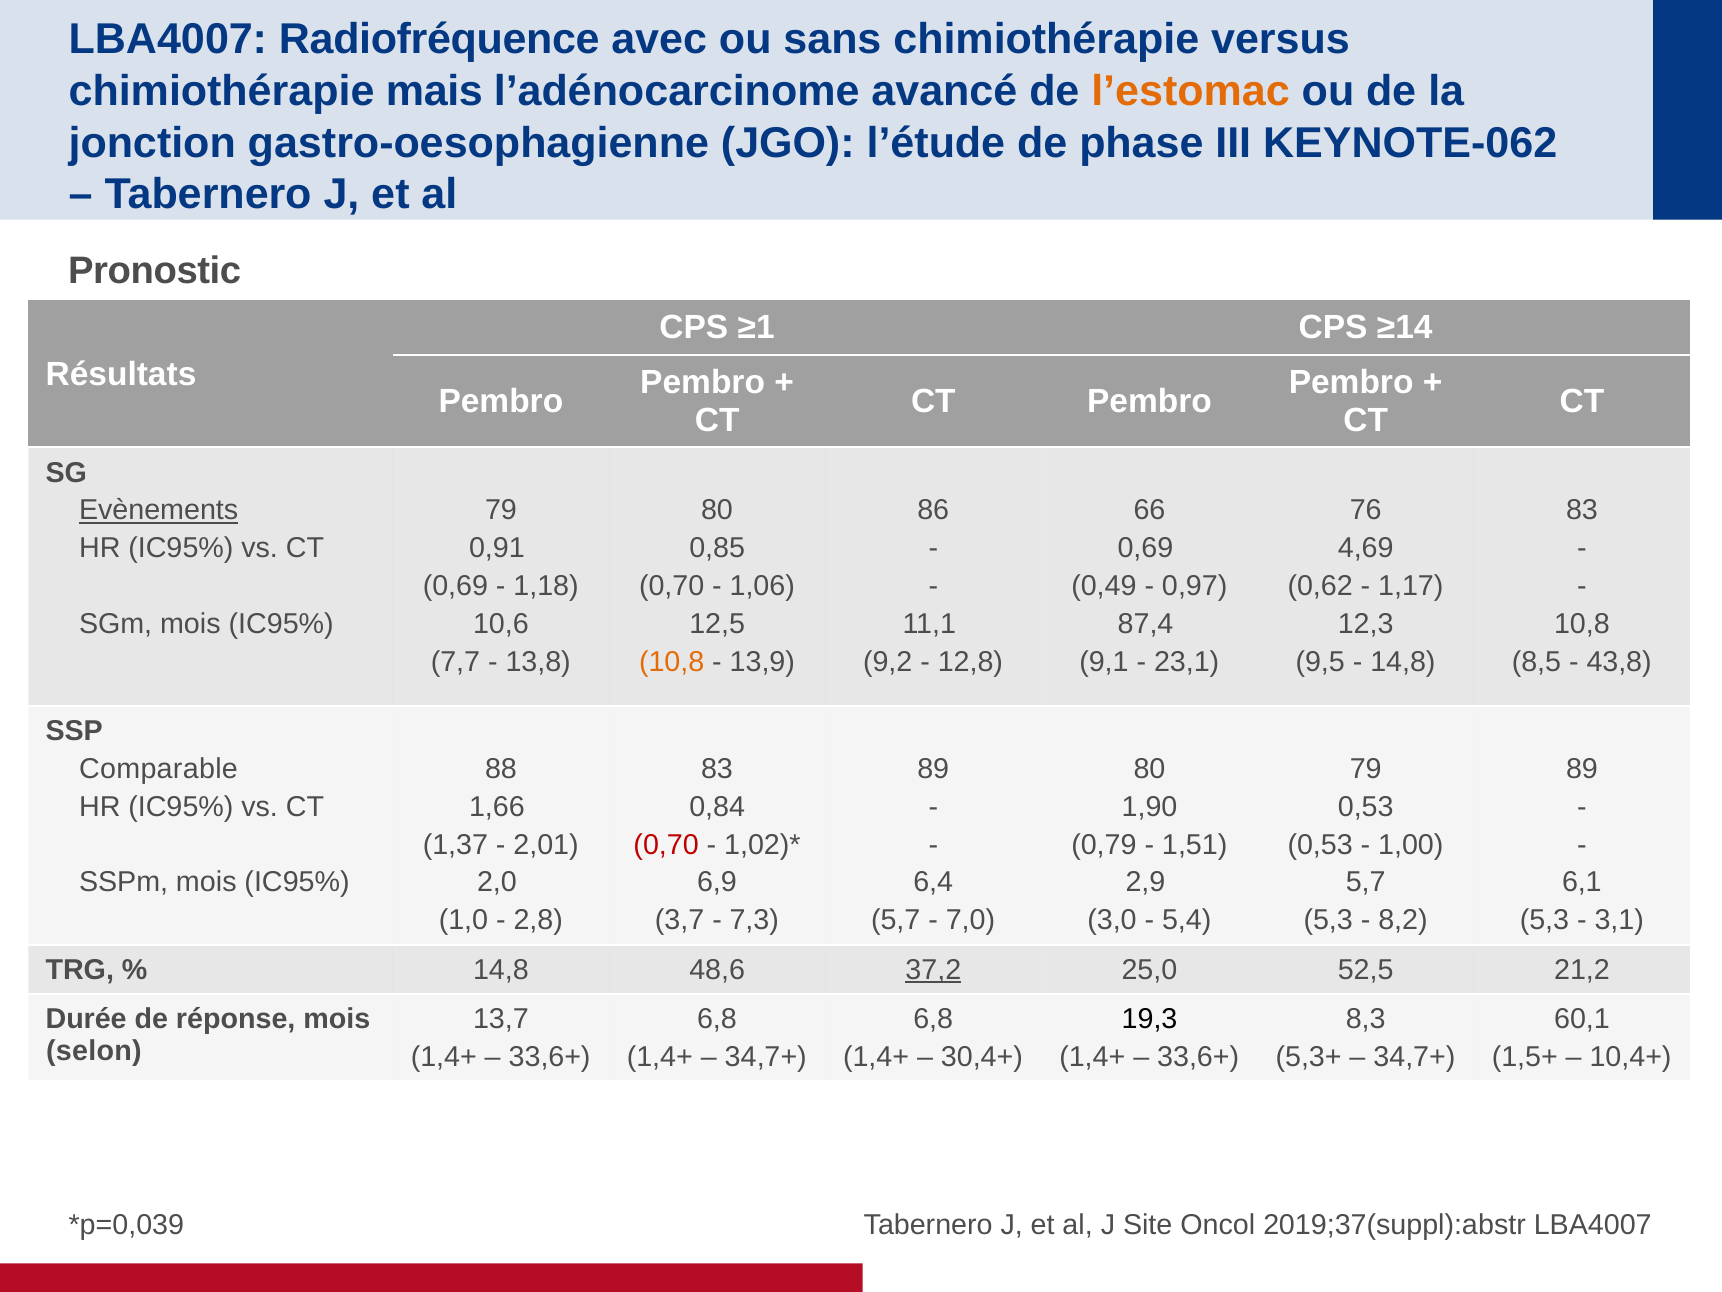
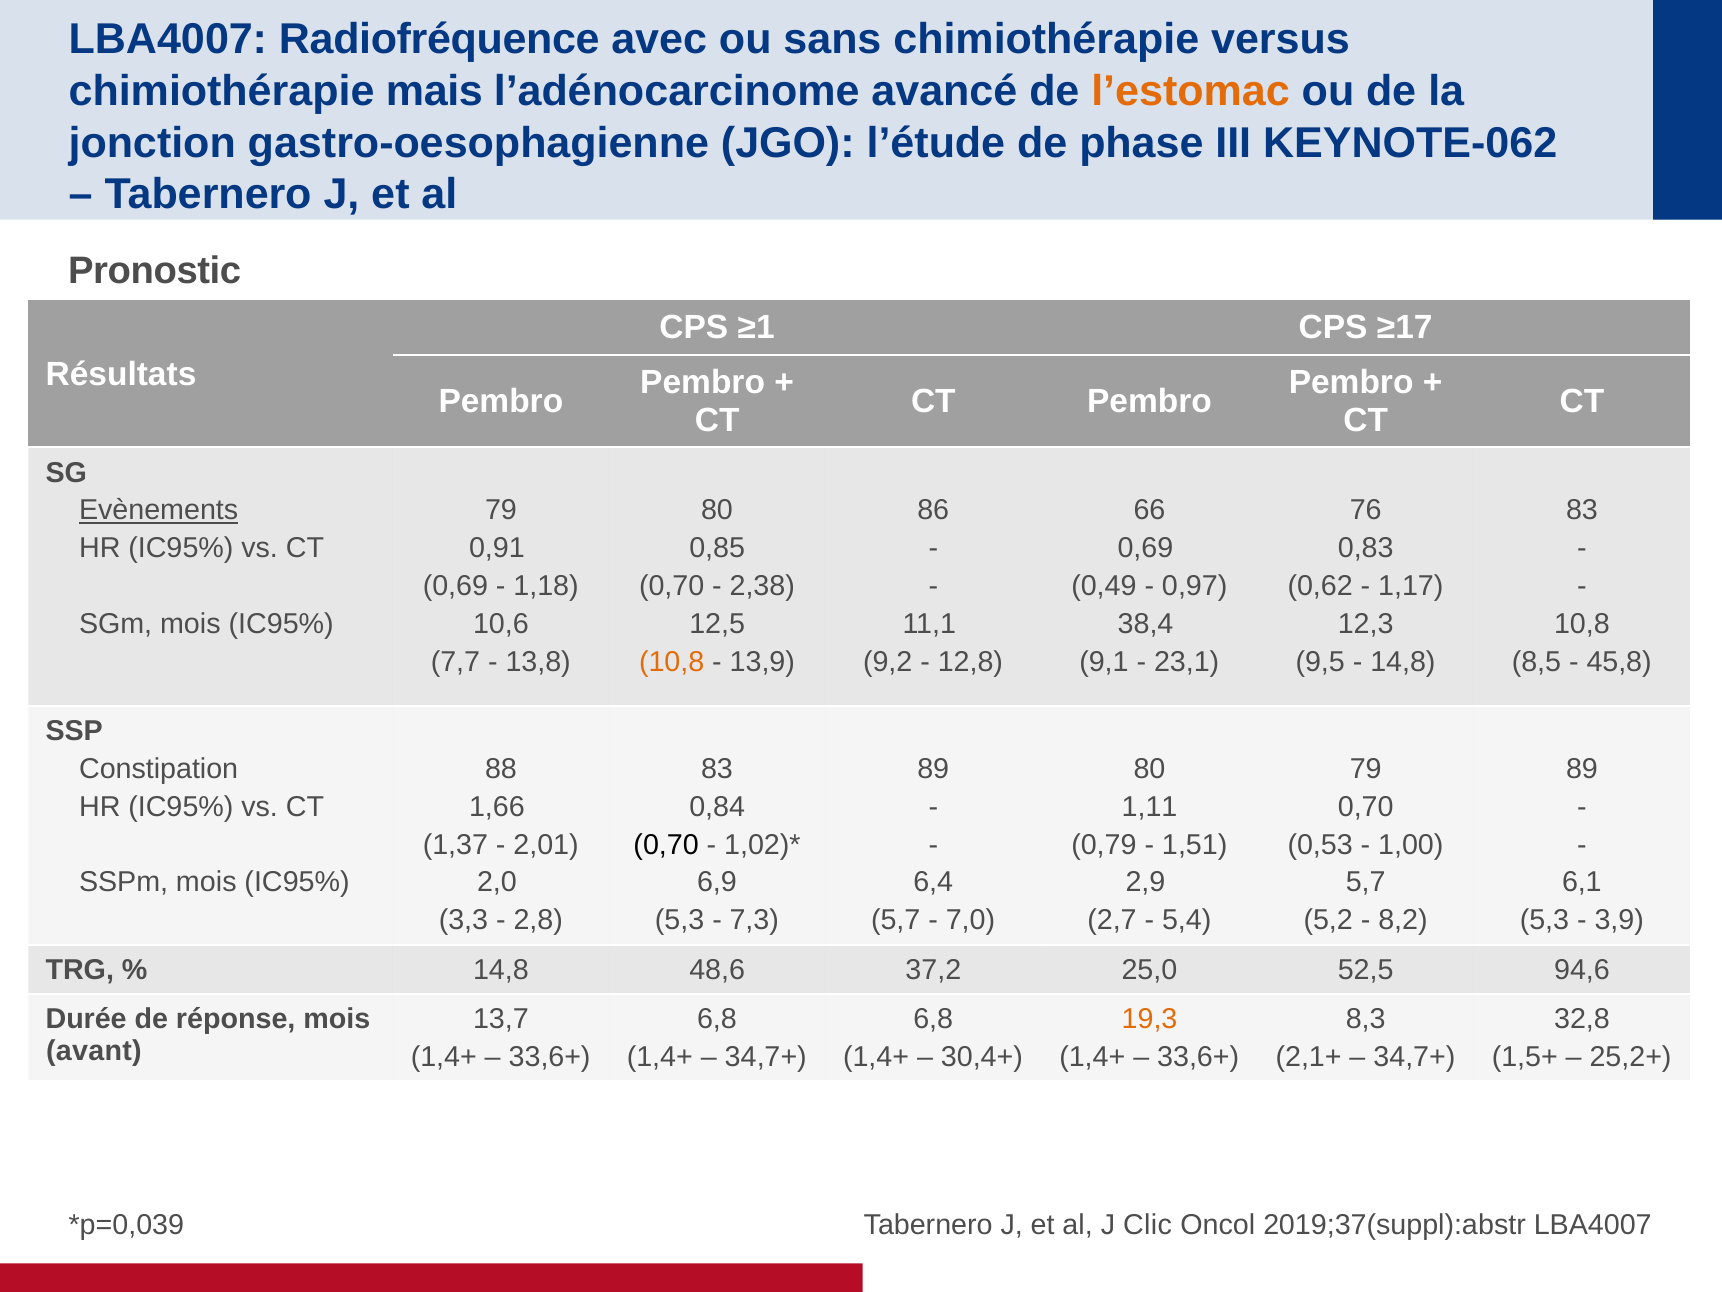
≥14: ≥14 -> ≥17
4,69: 4,69 -> 0,83
1,06: 1,06 -> 2,38
87,4: 87,4 -> 38,4
43,8: 43,8 -> 45,8
Comparable: Comparable -> Constipation
1,90: 1,90 -> 1,11
0,53 at (1366, 806): 0,53 -> 0,70
0,70 at (666, 844) colour: red -> black
1,0: 1,0 -> 3,3
3,7 at (680, 920): 3,7 -> 5,3
3,0: 3,0 -> 2,7
5,3 at (1328, 920): 5,3 -> 5,2
3,1: 3,1 -> 3,9
37,2 underline: present -> none
21,2: 21,2 -> 94,6
19,3 colour: black -> orange
60,1: 60,1 -> 32,8
selon: selon -> avant
5,3+: 5,3+ -> 2,1+
10,4+: 10,4+ -> 25,2+
Site: Site -> Clic
